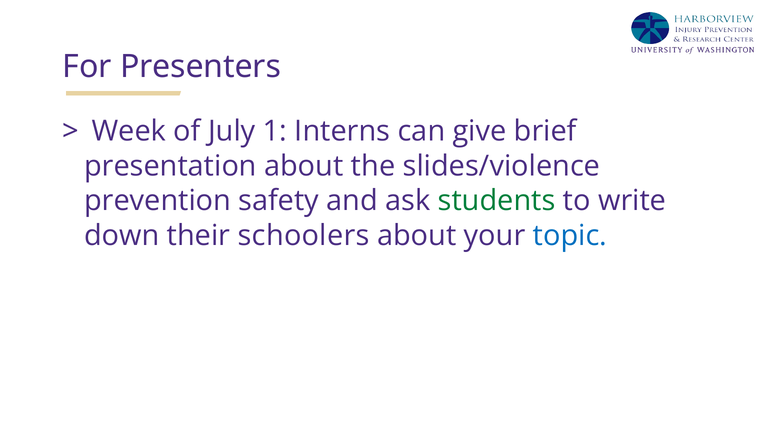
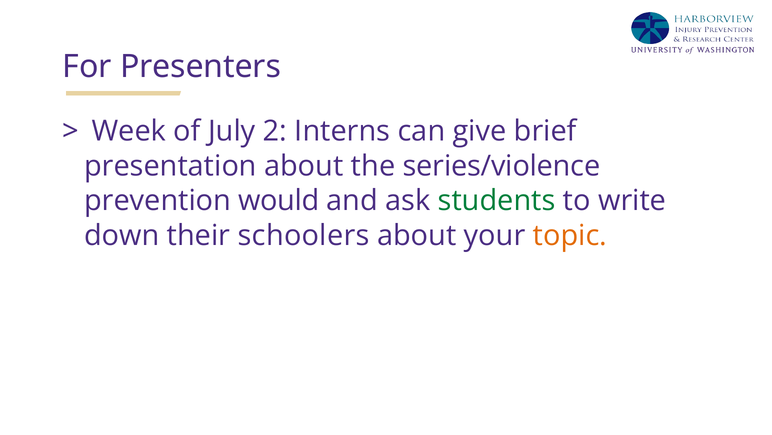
1: 1 -> 2
slides/violence: slides/violence -> series/violence
safety: safety -> would
topic colour: blue -> orange
